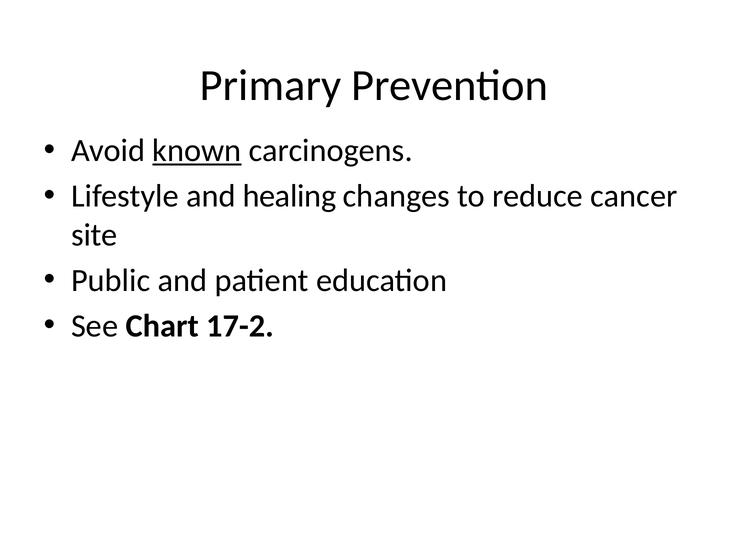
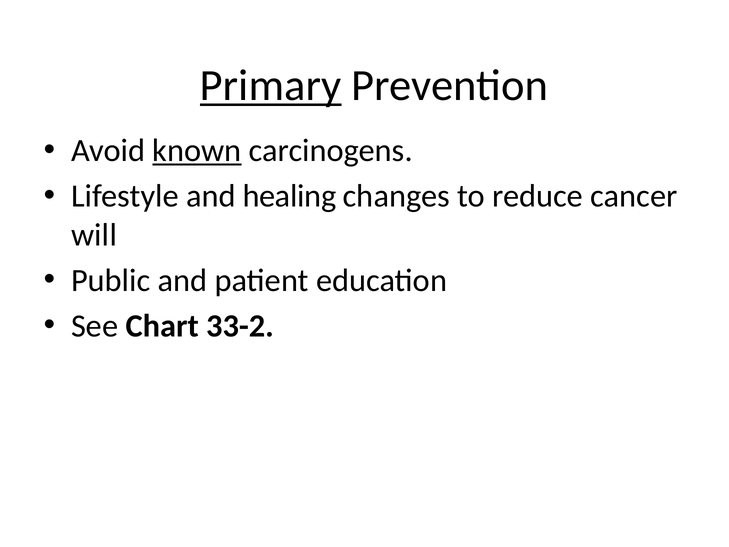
Primary underline: none -> present
site: site -> will
17-2: 17-2 -> 33-2
